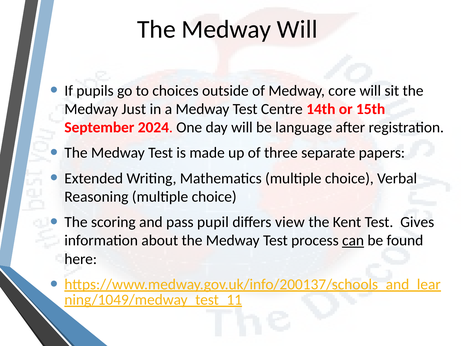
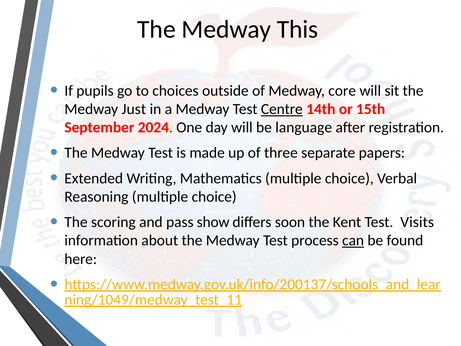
Medway Will: Will -> This
Centre underline: none -> present
pupil: pupil -> show
view: view -> soon
Gives: Gives -> Visits
